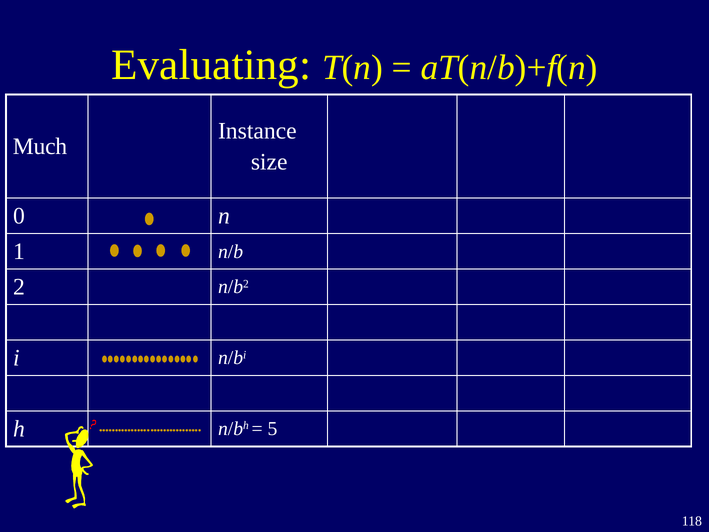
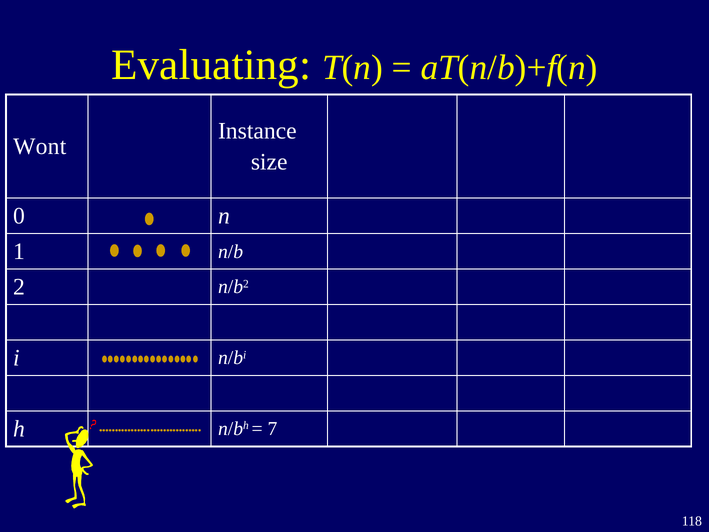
Much: Much -> Wont
5: 5 -> 7
